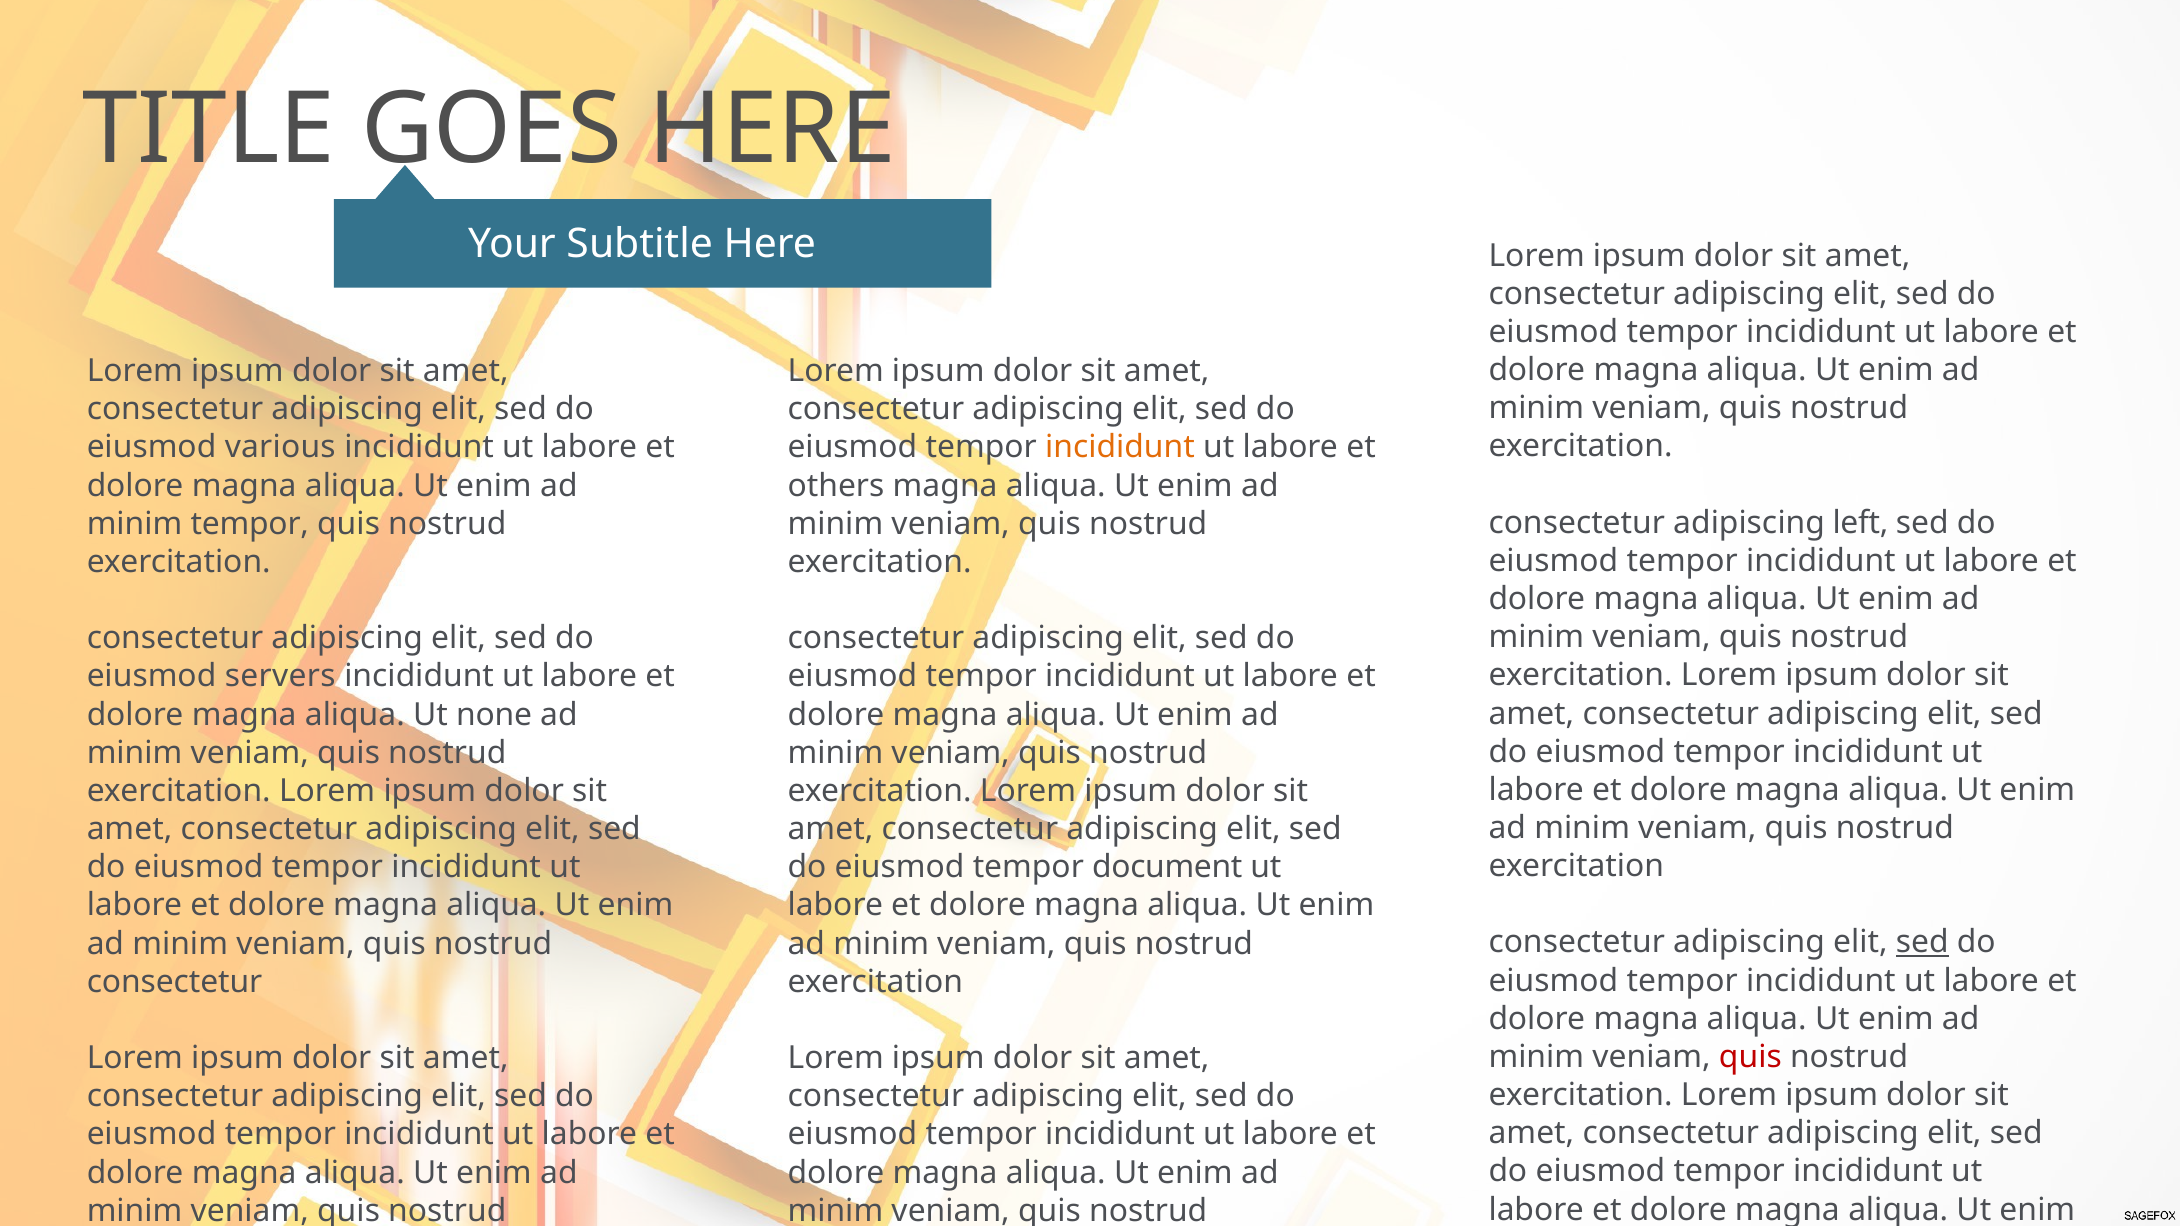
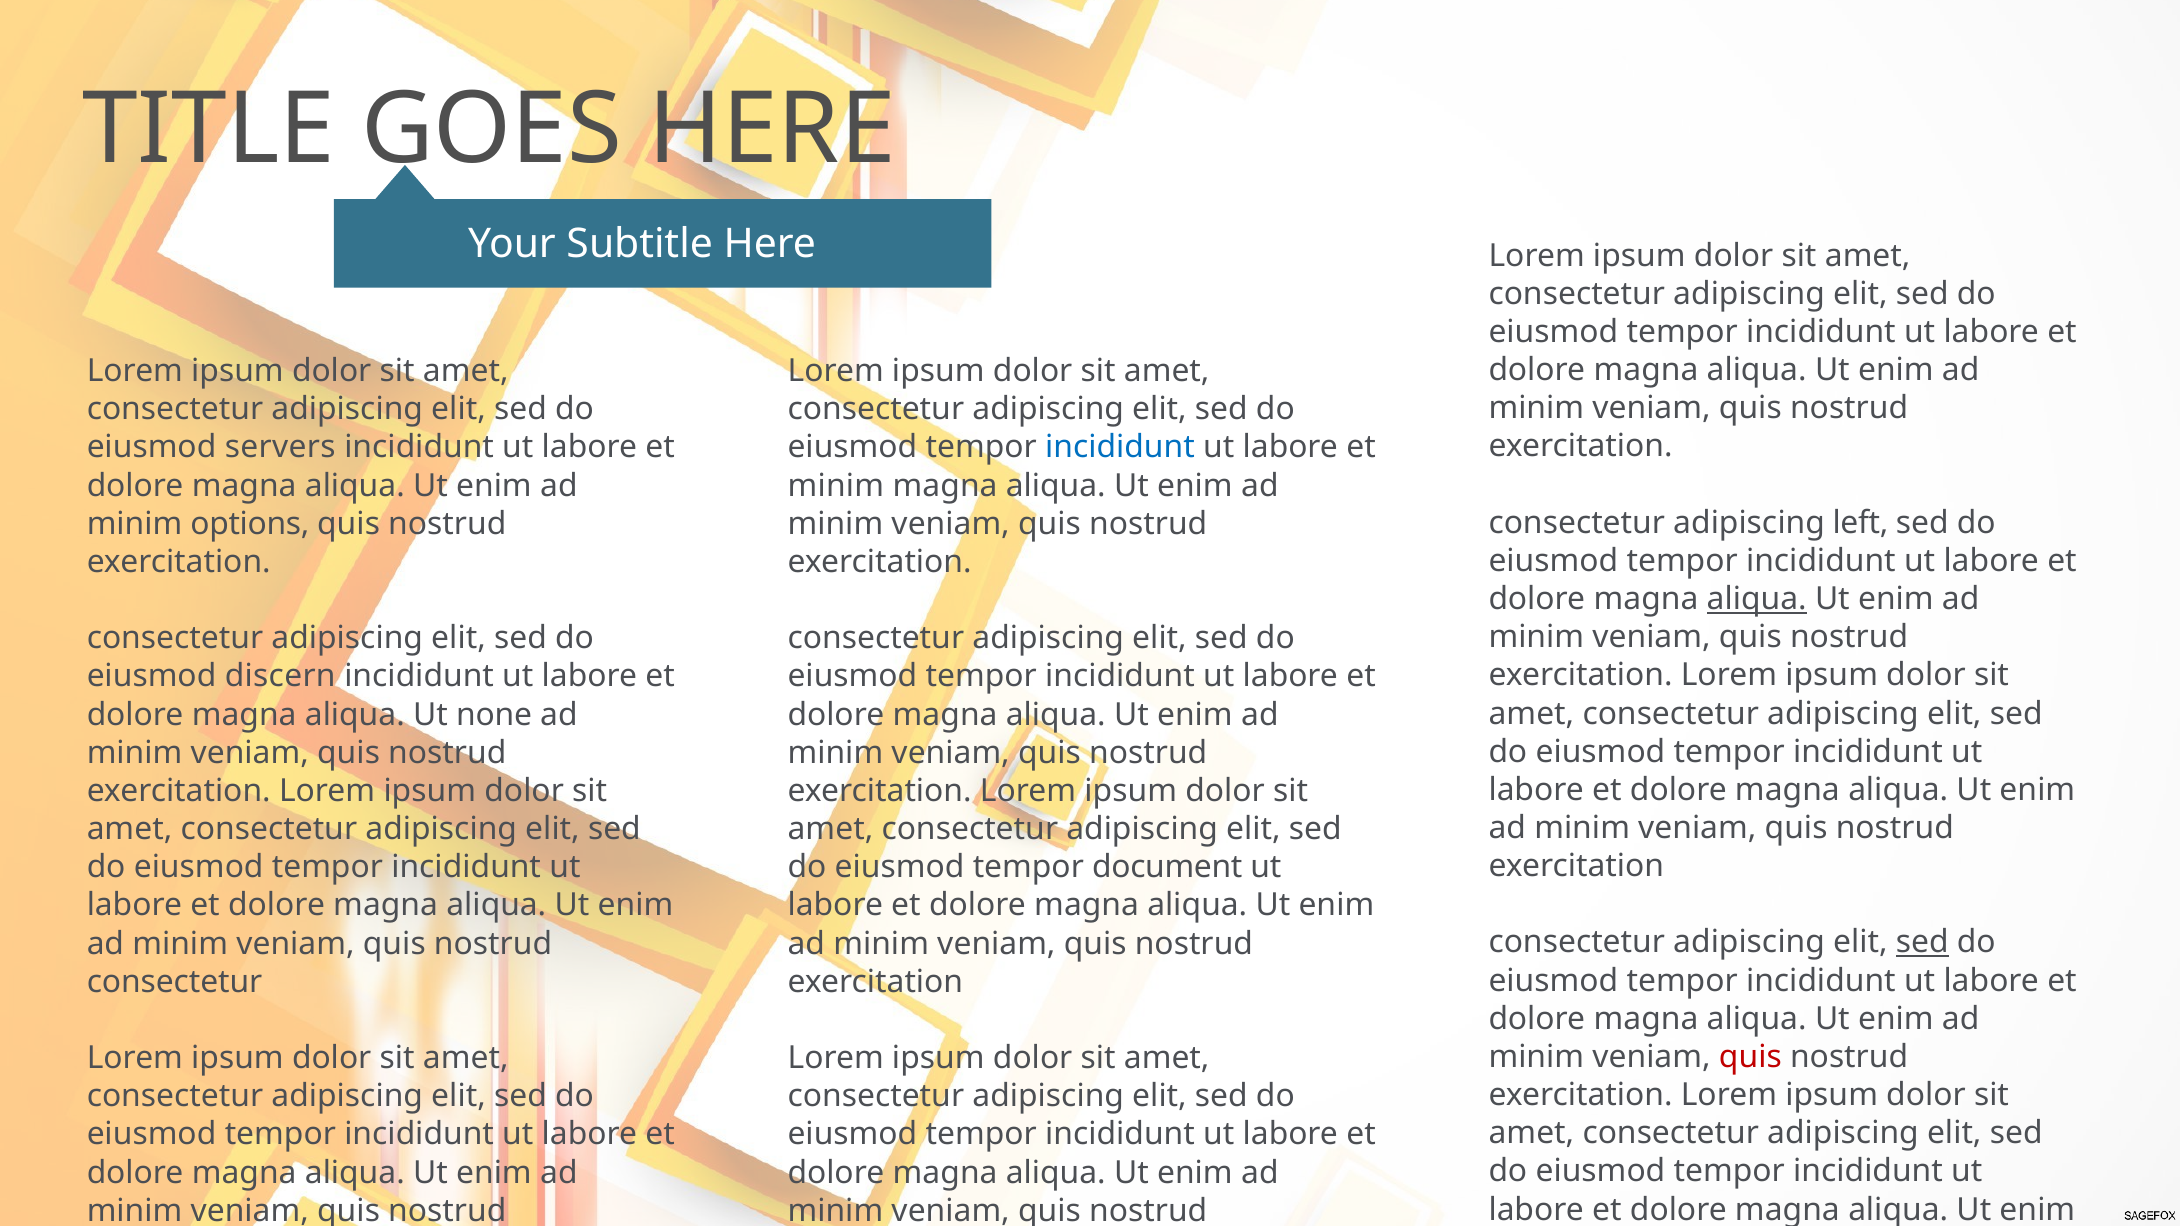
various: various -> servers
incididunt at (1120, 448) colour: orange -> blue
others at (836, 486): others -> minim
minim tempor: tempor -> options
aliqua at (1757, 599) underline: none -> present
servers: servers -> discern
